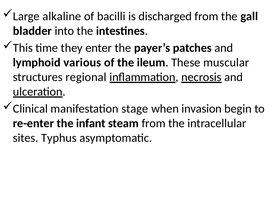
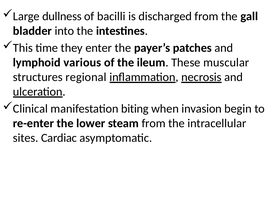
alkaline: alkaline -> dullness
stage: stage -> biting
infant: infant -> lower
Typhus: Typhus -> Cardiac
